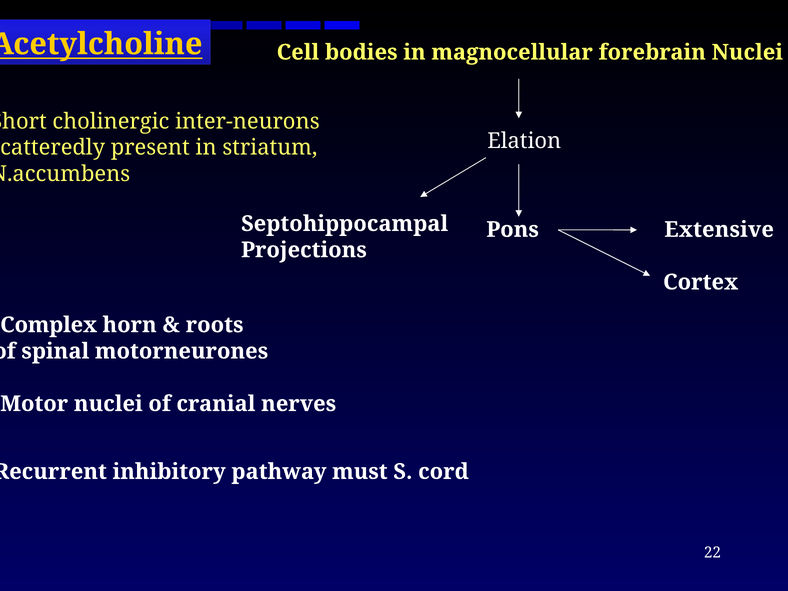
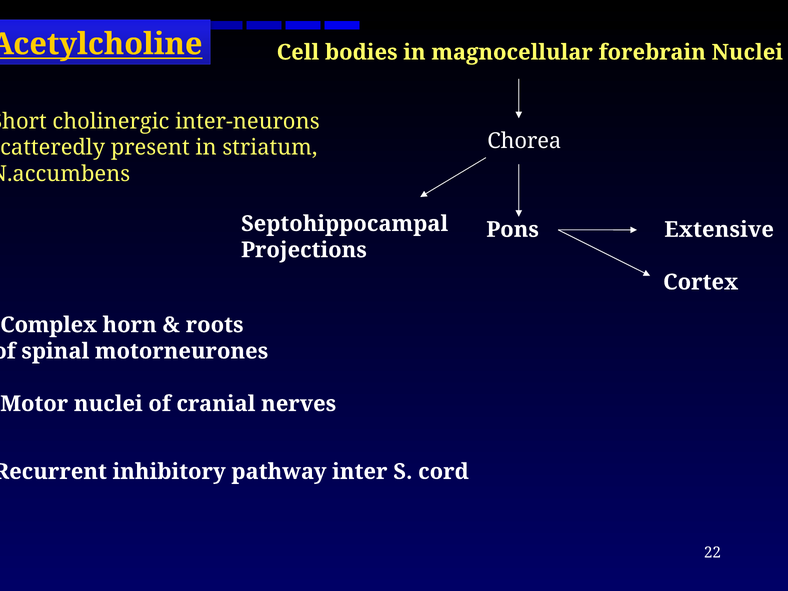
Elation: Elation -> Chorea
must: must -> inter
